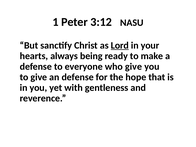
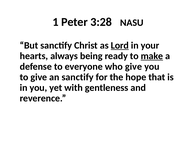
3:12: 3:12 -> 3:28
make underline: none -> present
an defense: defense -> sanctify
